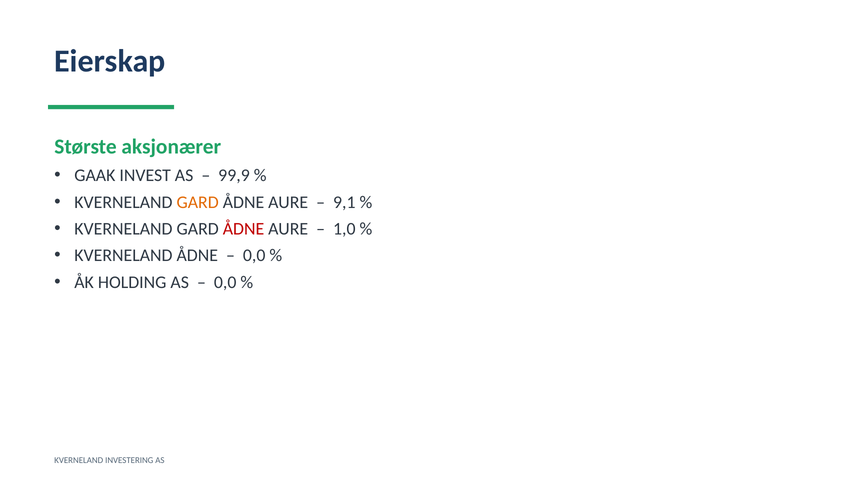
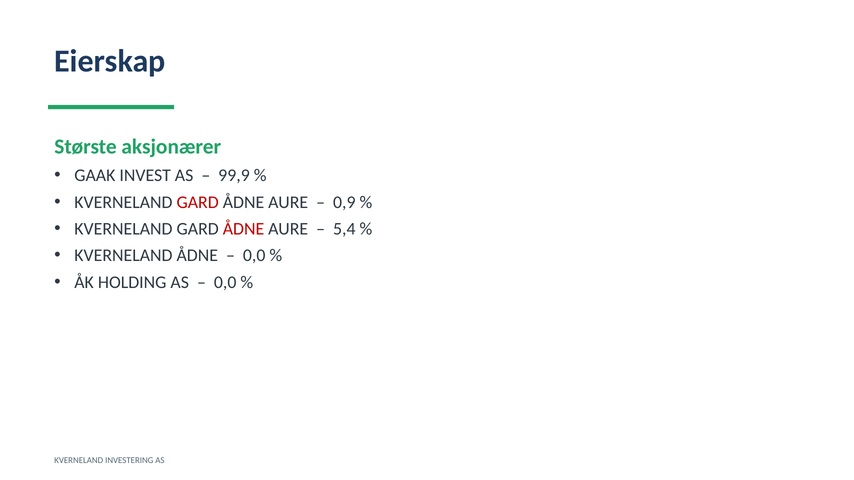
GARD at (198, 202) colour: orange -> red
9,1: 9,1 -> 0,9
1,0: 1,0 -> 5,4
